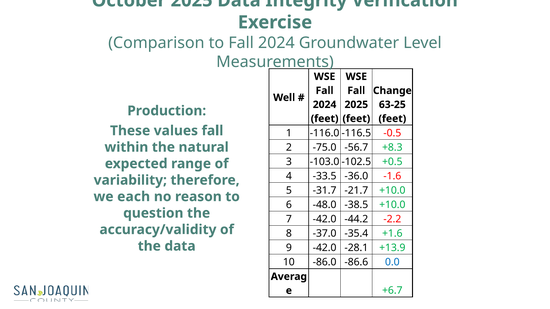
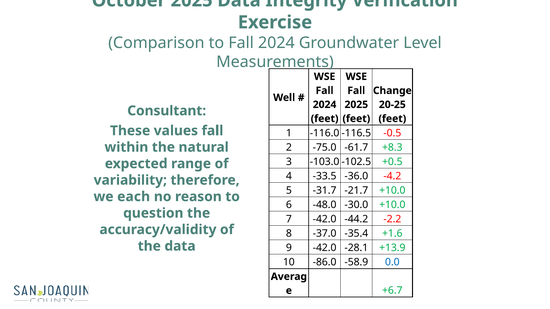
63-25: 63-25 -> 20-25
Production: Production -> Consultant
-56.7: -56.7 -> -61.7
-1.6: -1.6 -> -4.2
-38.5: -38.5 -> -30.0
-86.6: -86.6 -> -58.9
